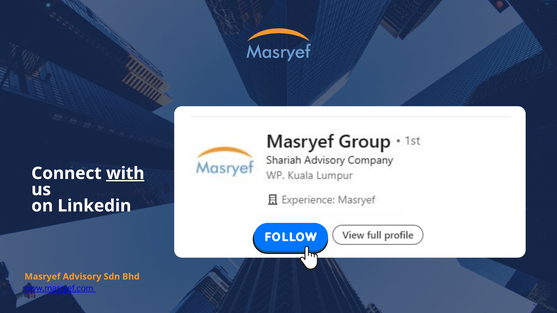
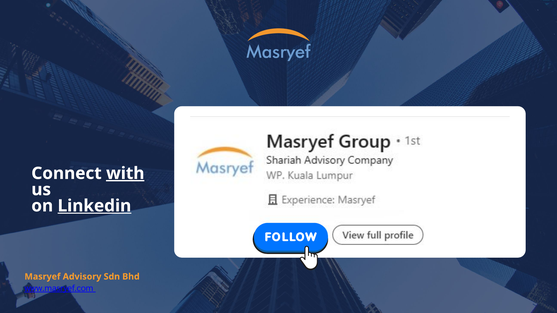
Linkedin underline: none -> present
